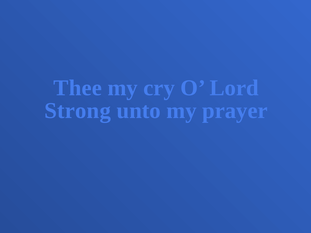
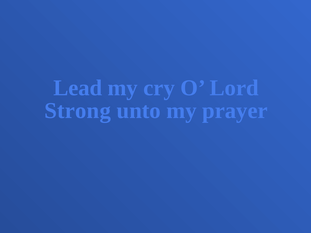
Thee: Thee -> Lead
